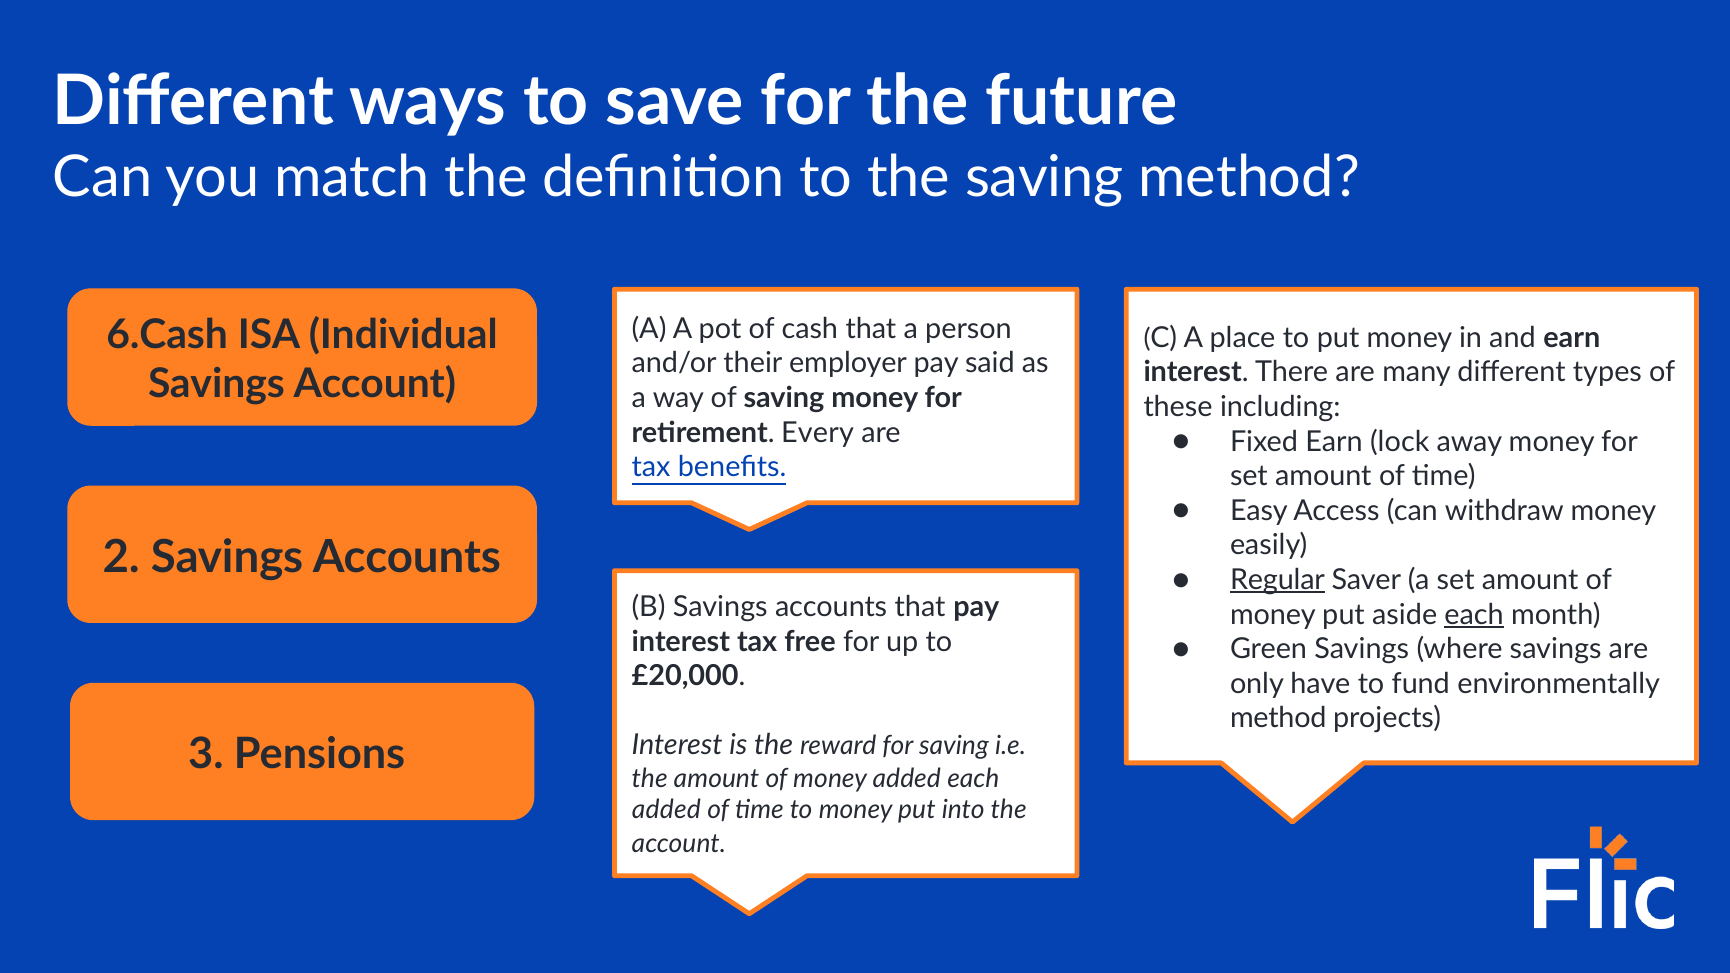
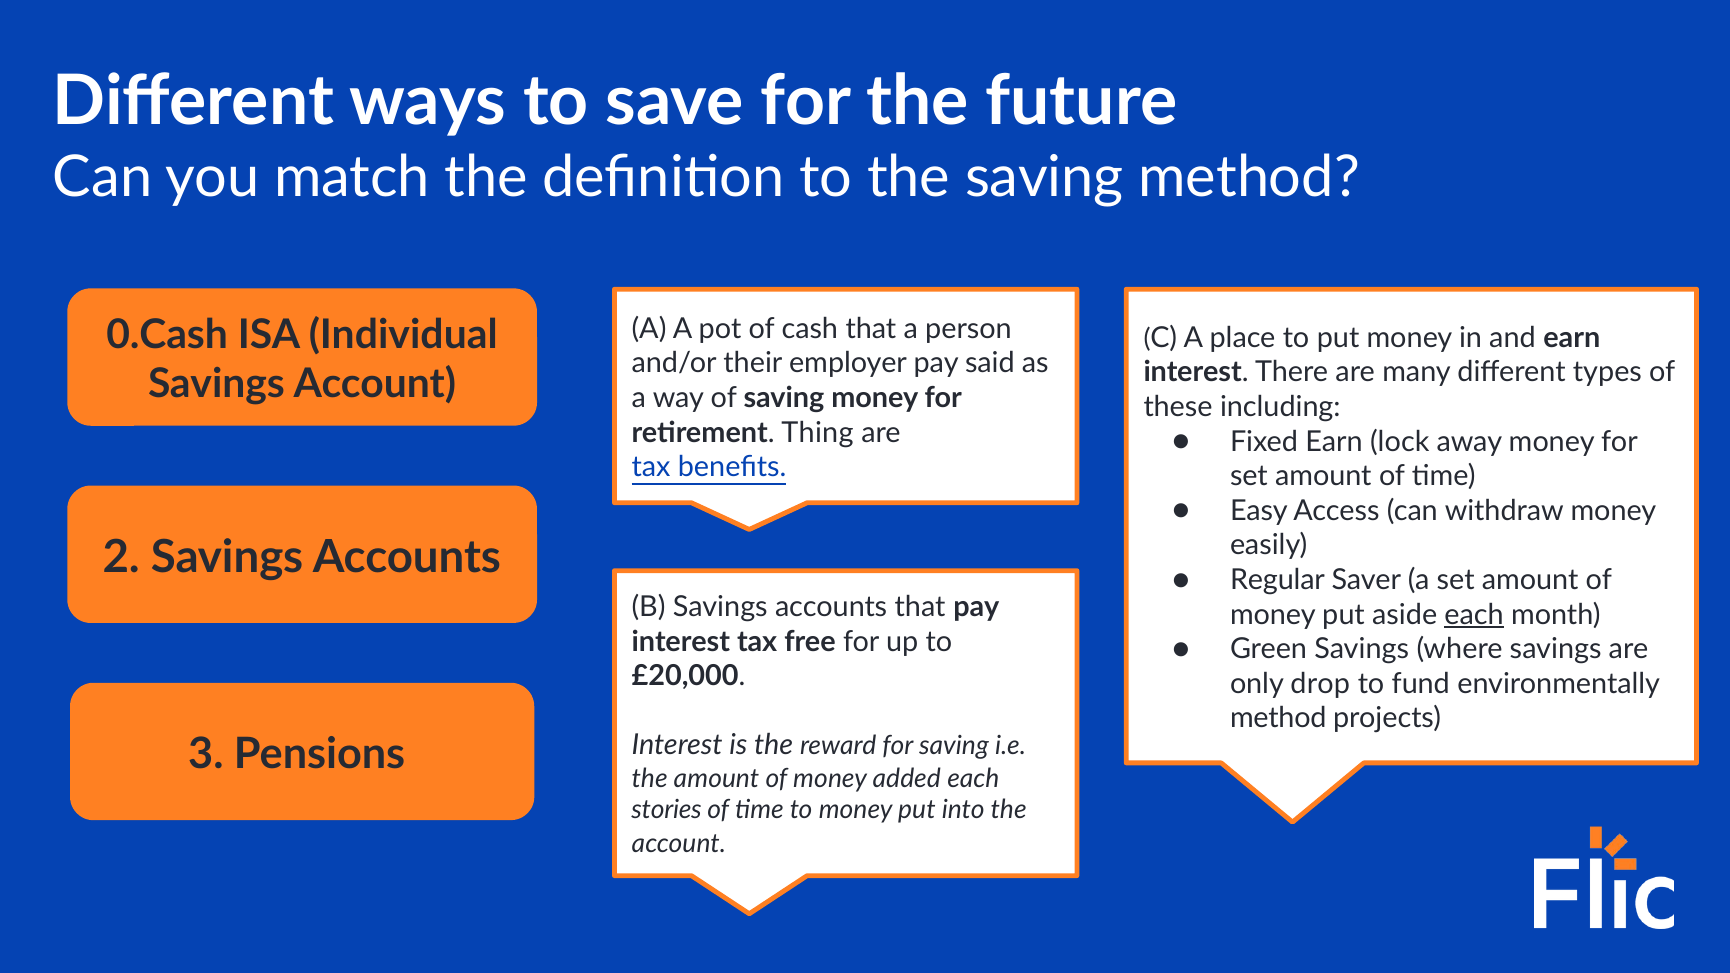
6.Cash: 6.Cash -> 0.Cash
Every: Every -> Thing
Regular underline: present -> none
have: have -> drop
added at (666, 810): added -> stories
